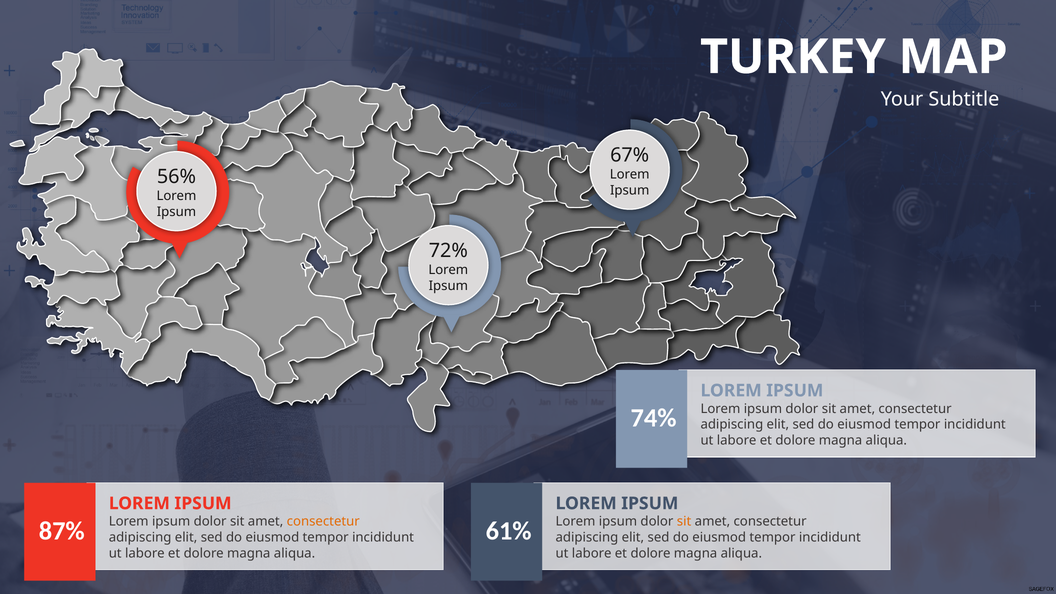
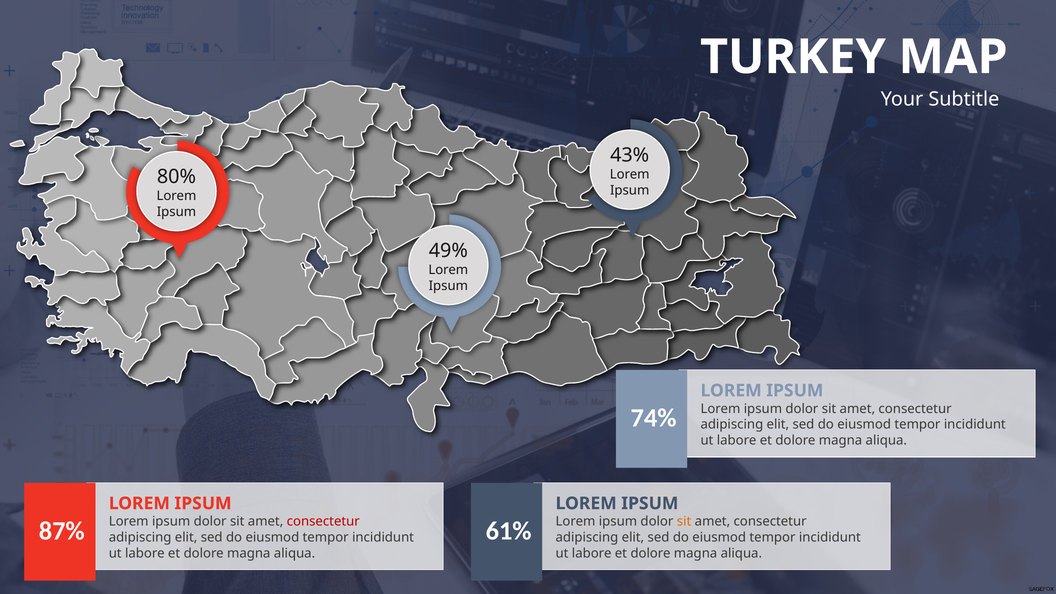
67%: 67% -> 43%
56%: 56% -> 80%
72%: 72% -> 49%
consectetur at (323, 522) colour: orange -> red
